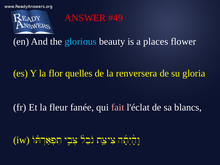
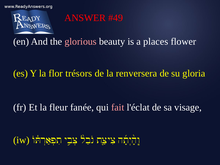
glorious colour: light blue -> pink
quelles: quelles -> trésors
blancs: blancs -> visage
